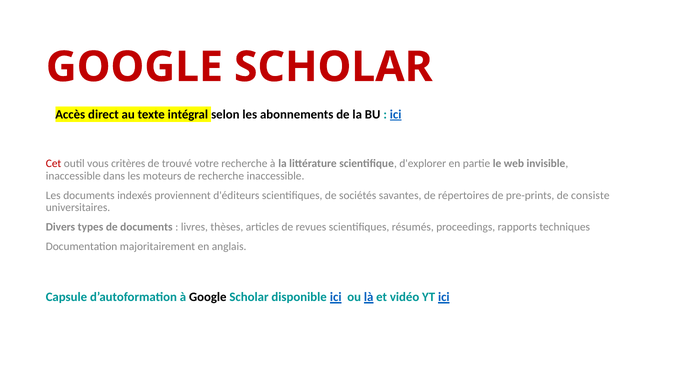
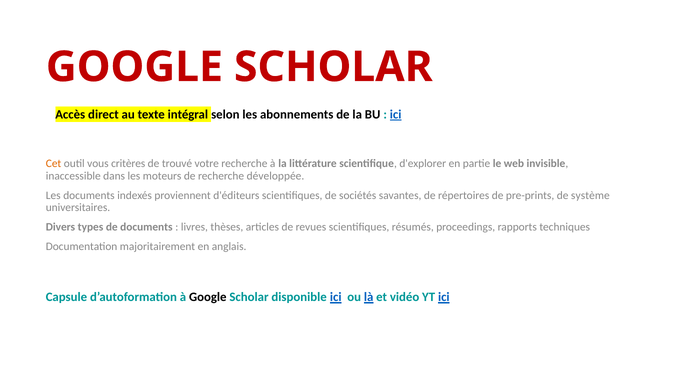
Cet colour: red -> orange
recherche inaccessible: inaccessible -> développée
consiste: consiste -> système
